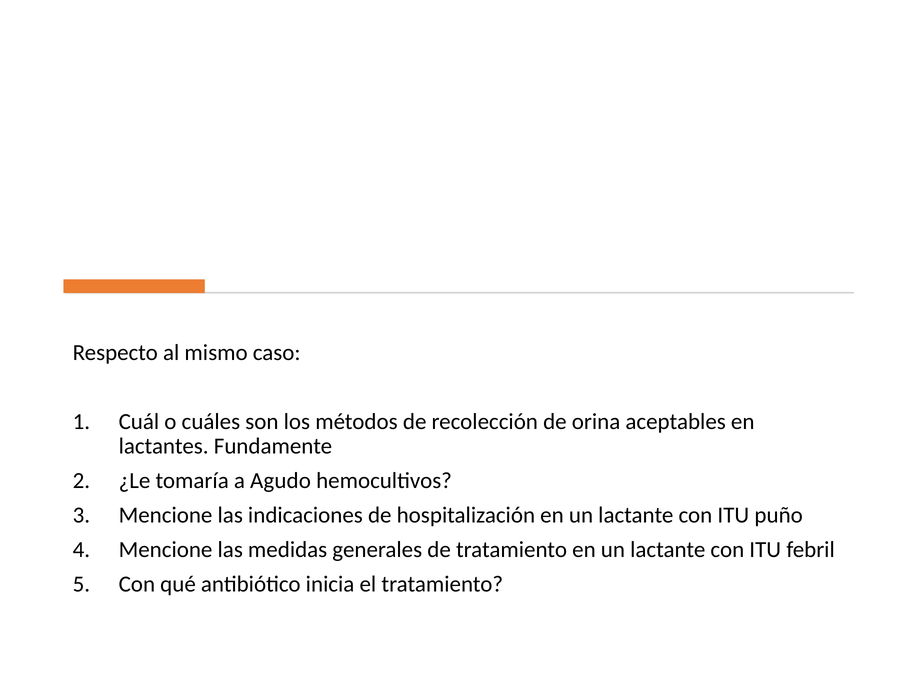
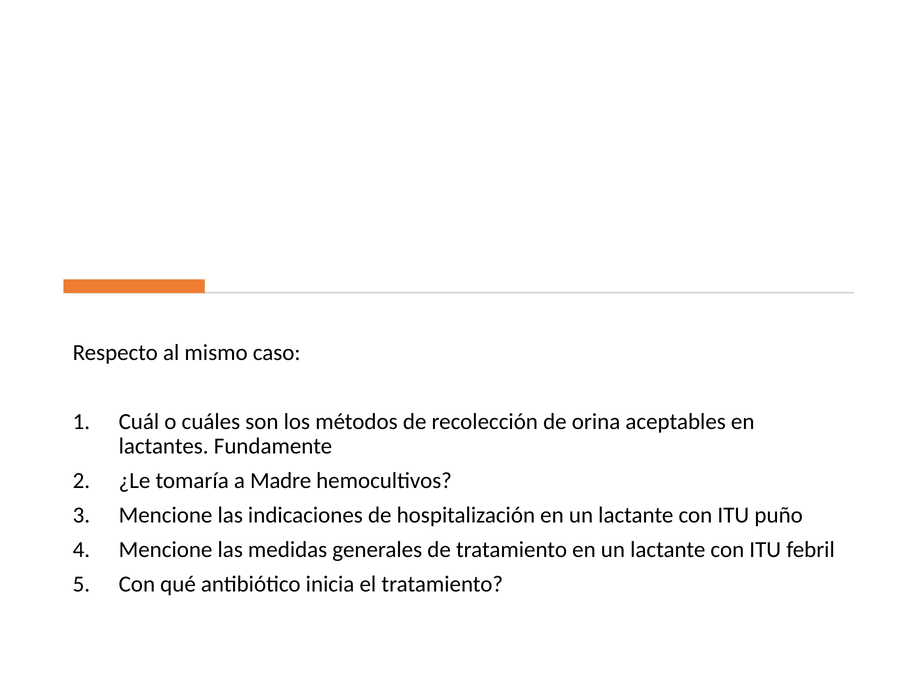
Agudo: Agudo -> Madre
